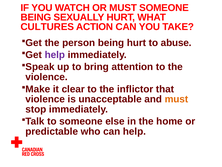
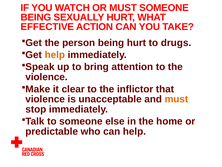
CULTURES: CULTURES -> EFFECTIVE
abuse: abuse -> drugs
help at (55, 55) colour: purple -> orange
